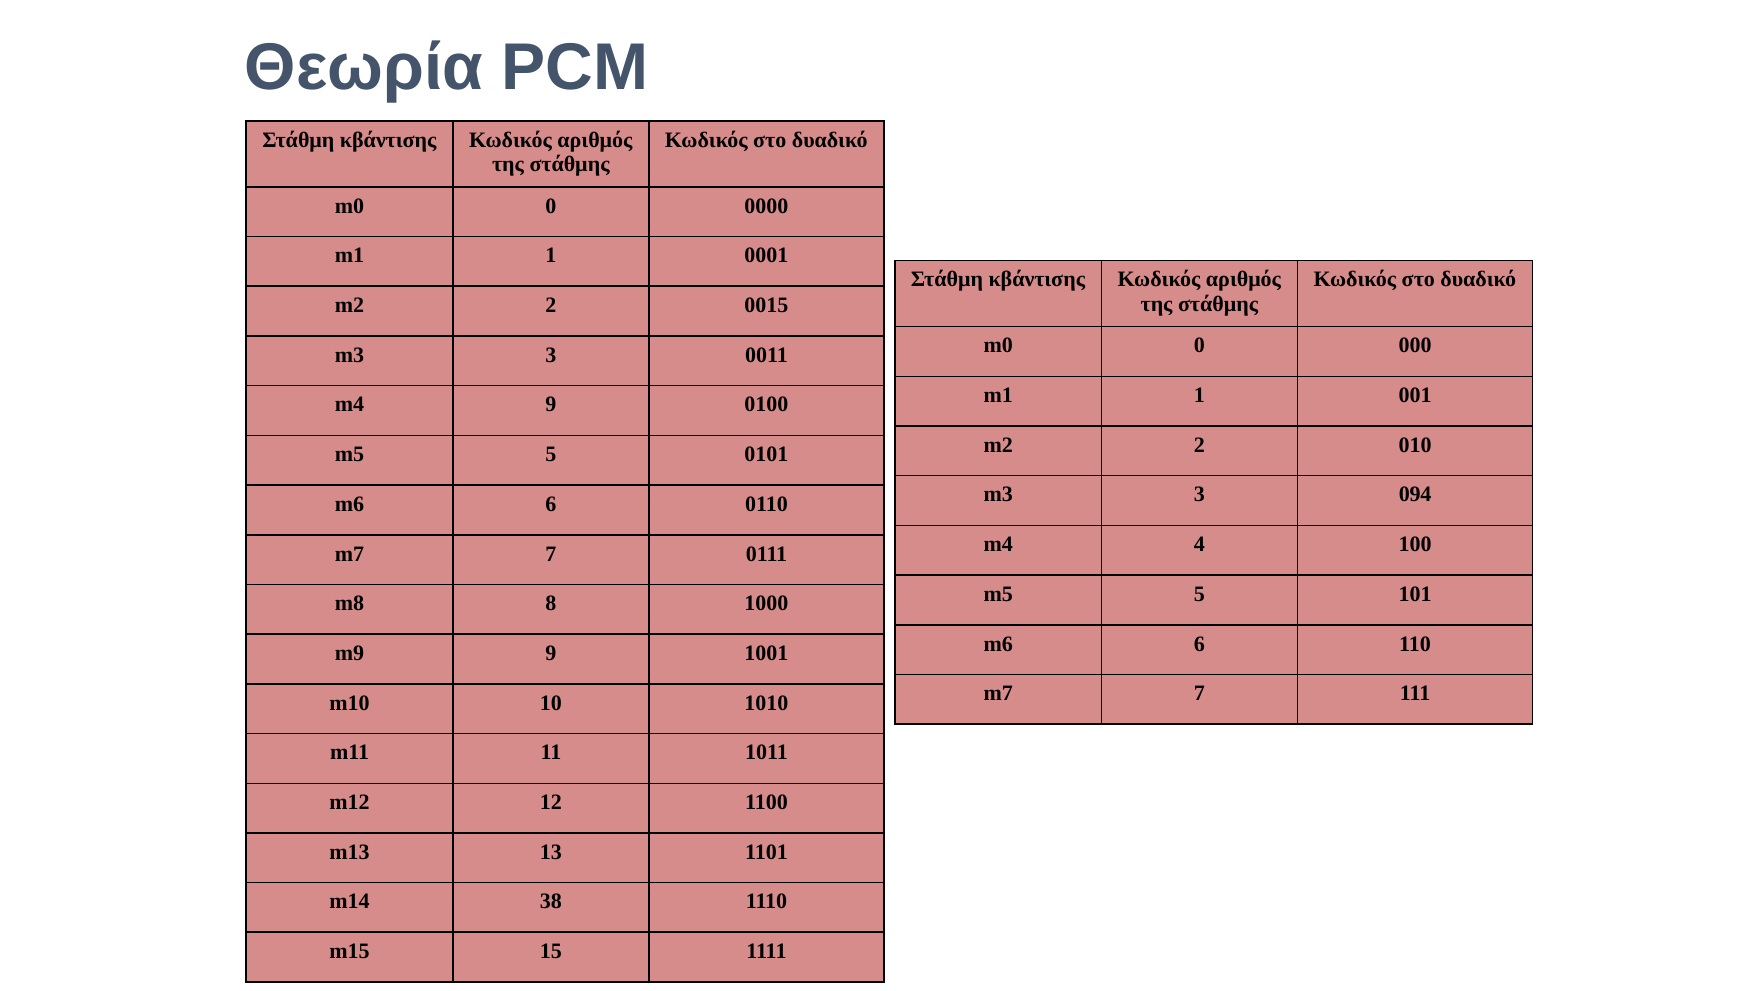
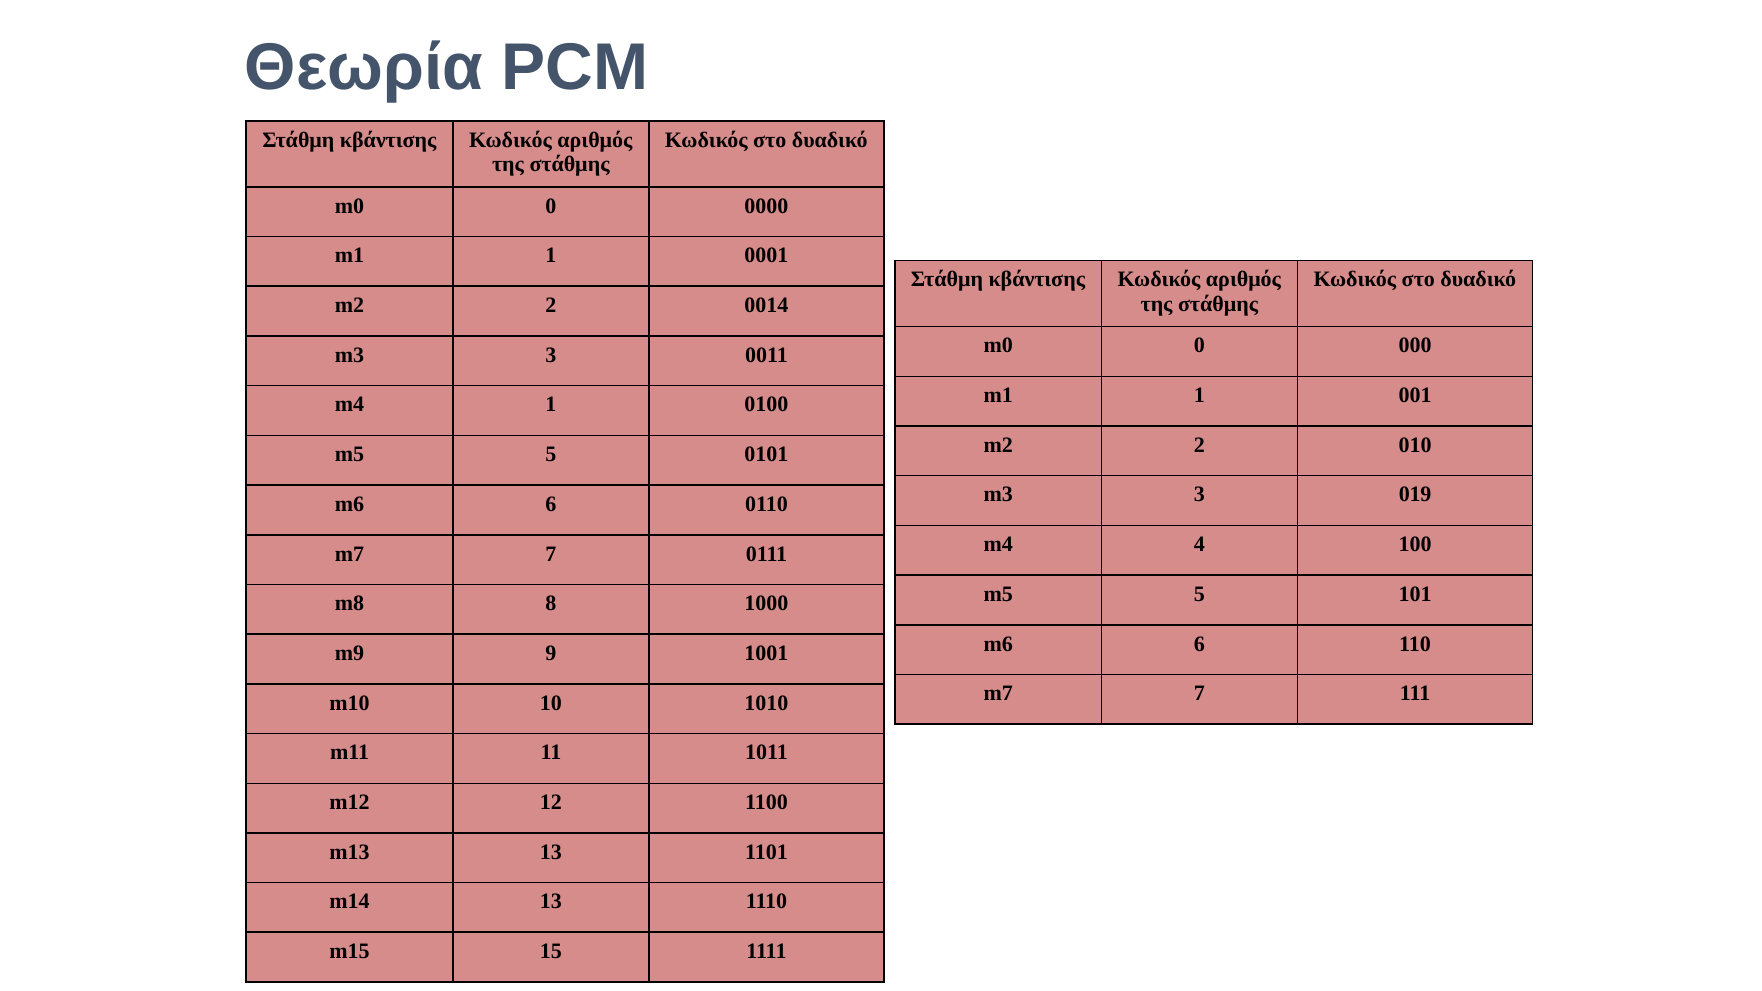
0015: 0015 -> 0014
m4 9: 9 -> 1
094: 094 -> 019
m14 38: 38 -> 13
